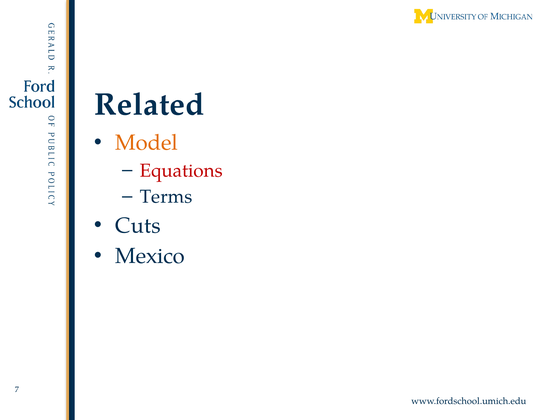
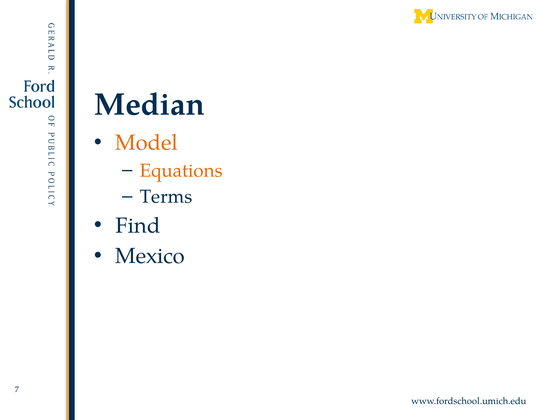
Related: Related -> Median
Equations colour: red -> orange
Cuts: Cuts -> Find
